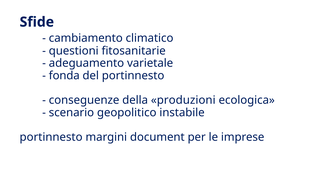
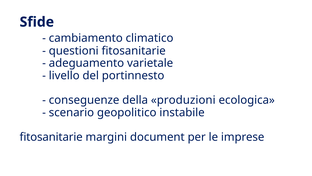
fonda: fonda -> livello
portinnesto at (51, 137): portinnesto -> fitosanitarie
